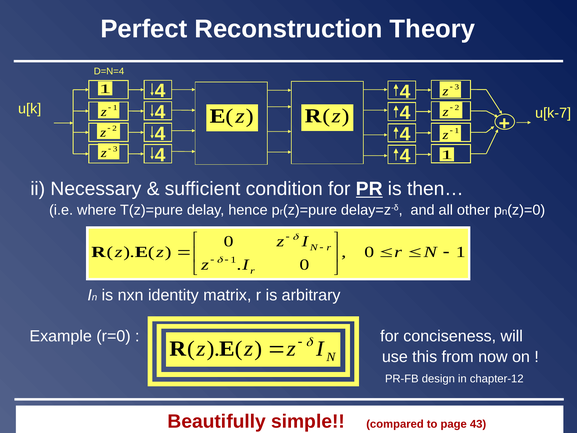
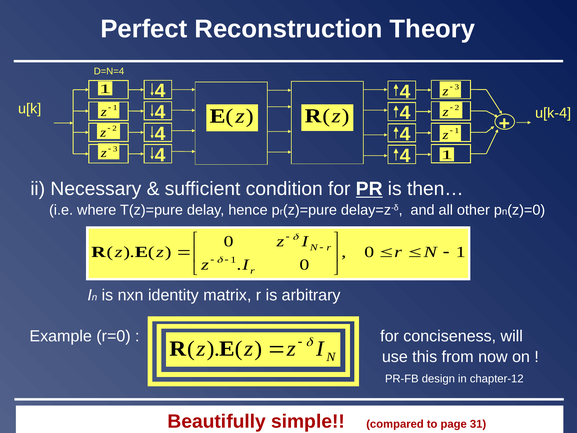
u[k-7: u[k-7 -> u[k-4
43: 43 -> 31
